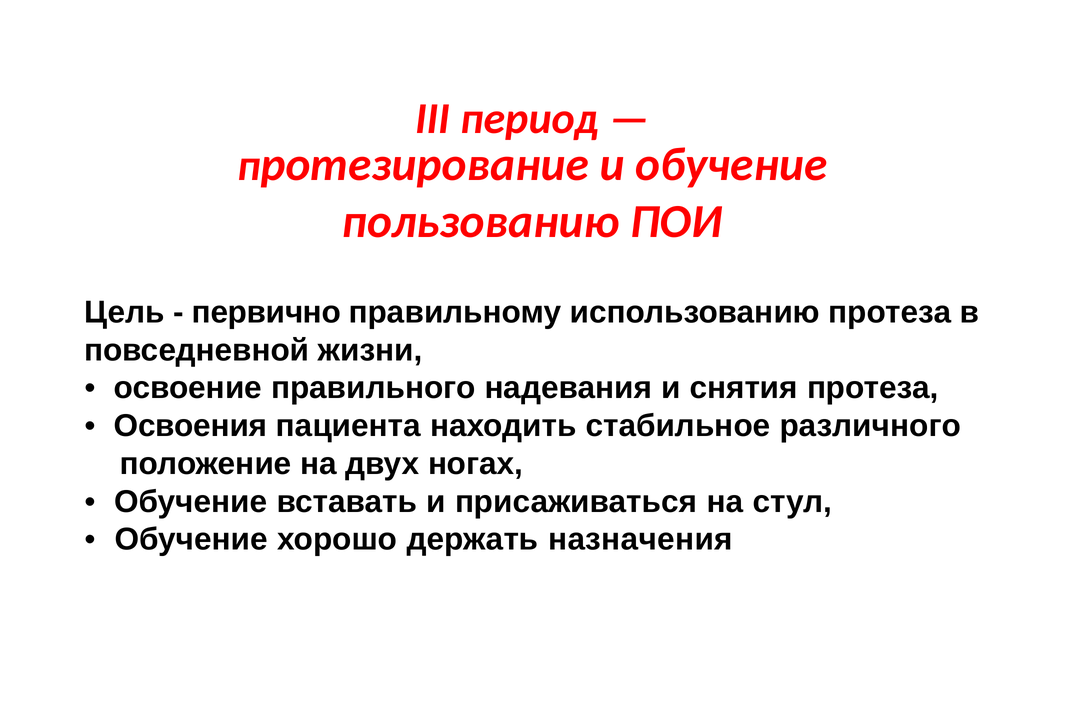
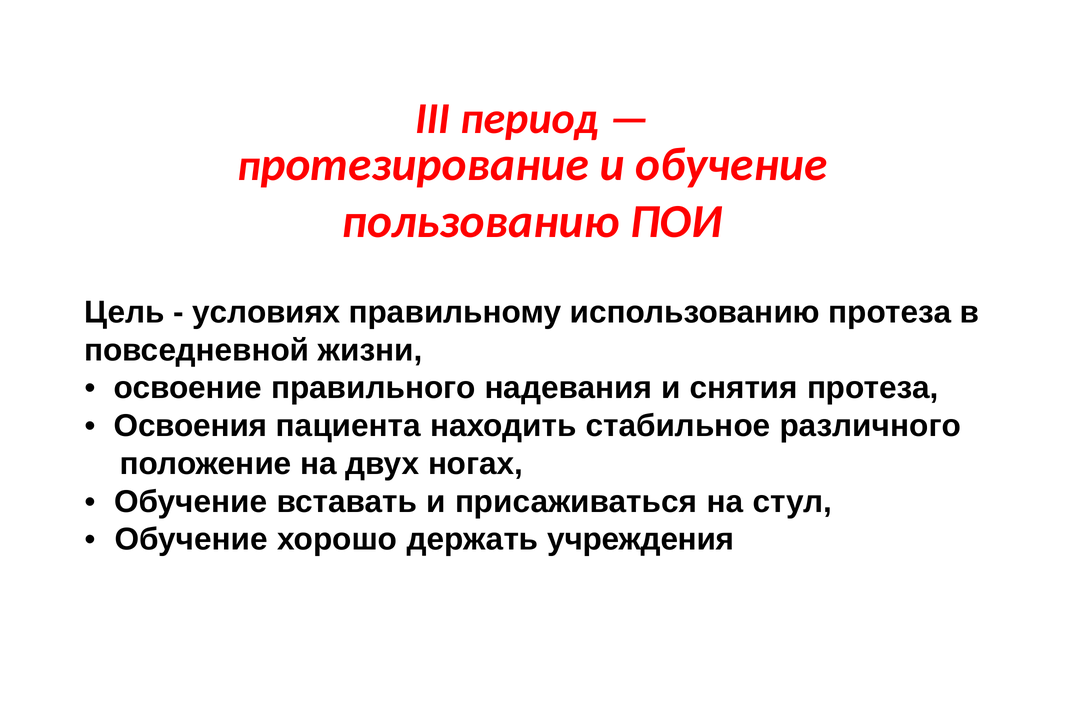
первично: первично -> условиях
назначения: назначения -> учреждения
